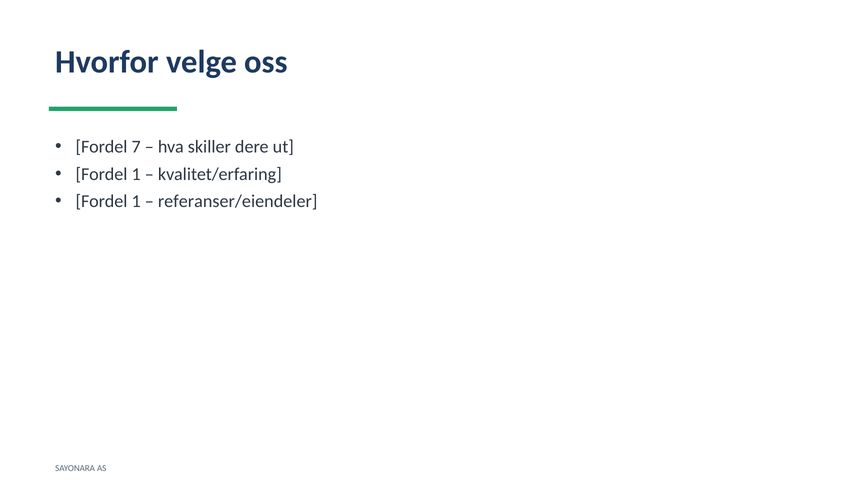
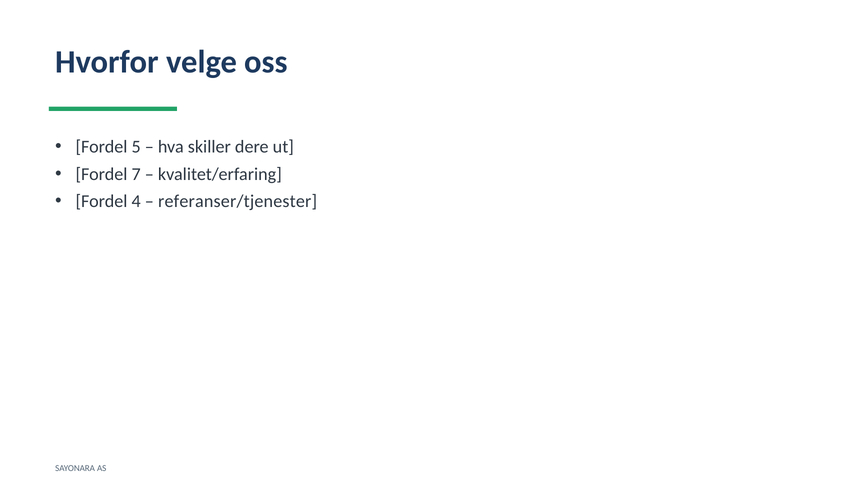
7: 7 -> 5
1 at (136, 174): 1 -> 7
1 at (136, 201): 1 -> 4
referanser/eiendeler: referanser/eiendeler -> referanser/tjenester
